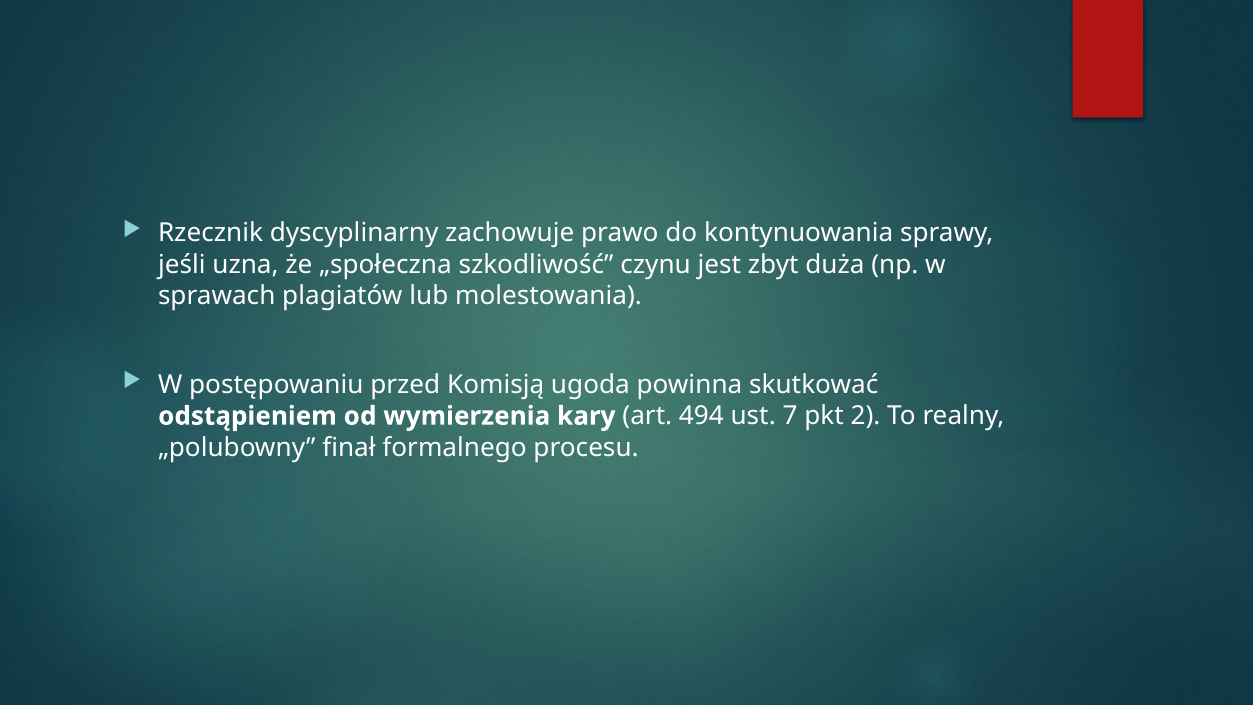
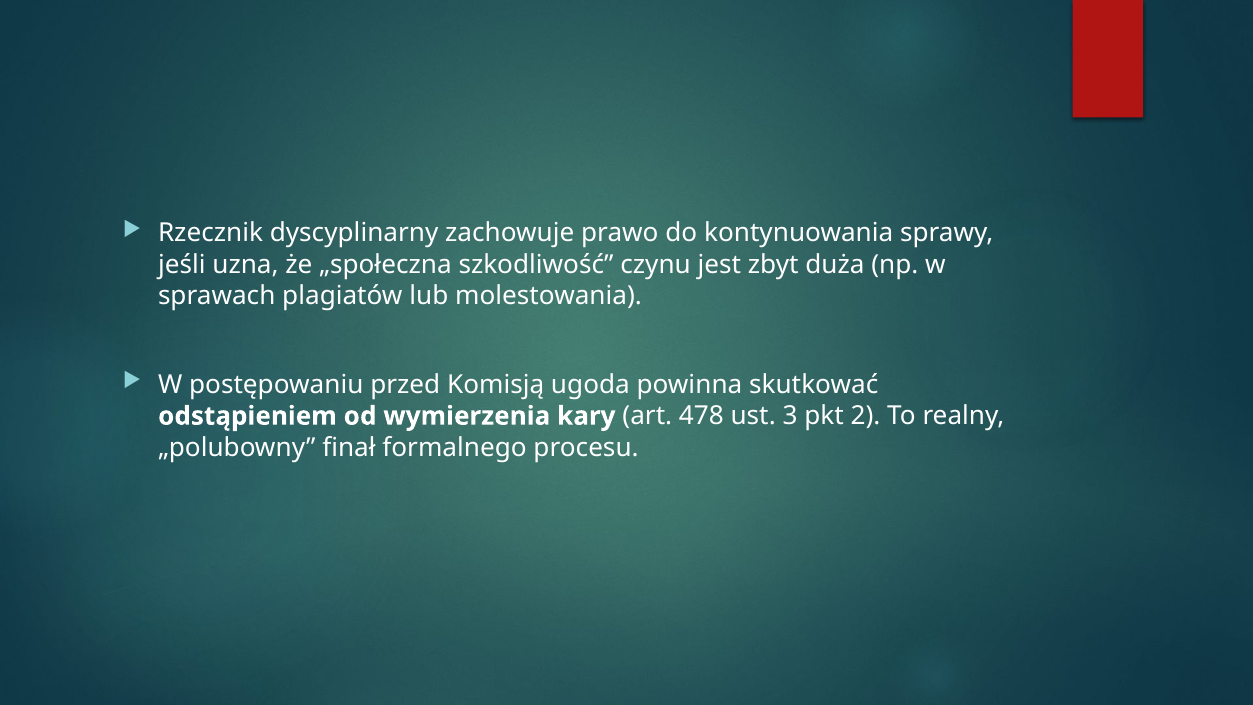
494: 494 -> 478
7: 7 -> 3
